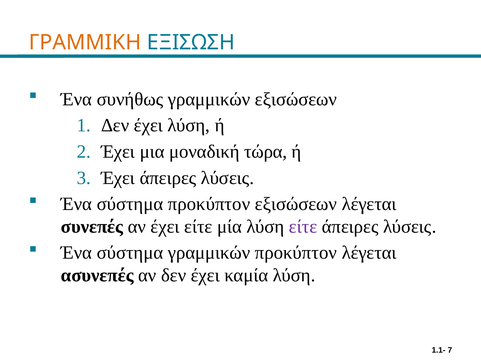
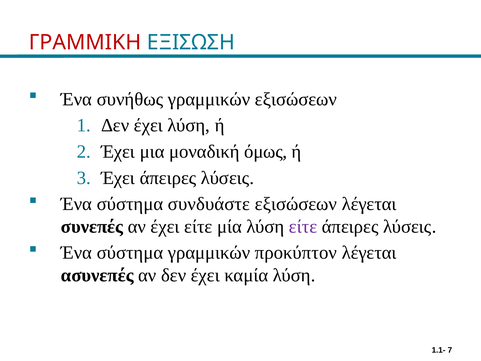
ΓΡΑΜΜΙΚΗ colour: orange -> red
τώρα: τώρα -> όμως
σύστημα προκύπτον: προκύπτον -> συνδυάστε
